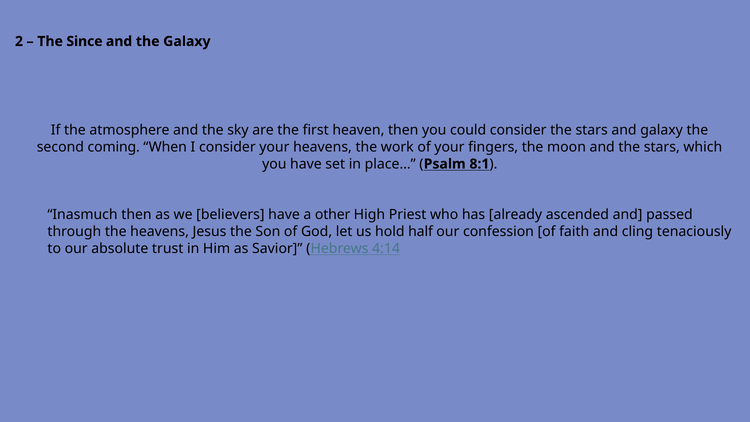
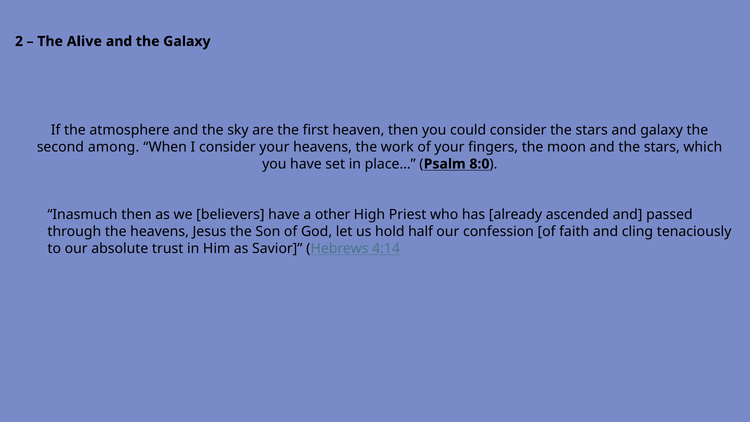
Since: Since -> Alive
coming: coming -> among
8:1: 8:1 -> 8:0
